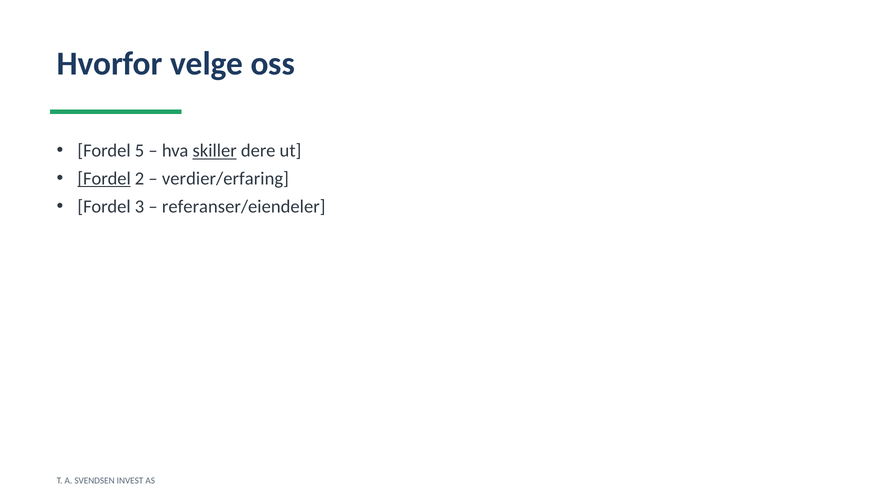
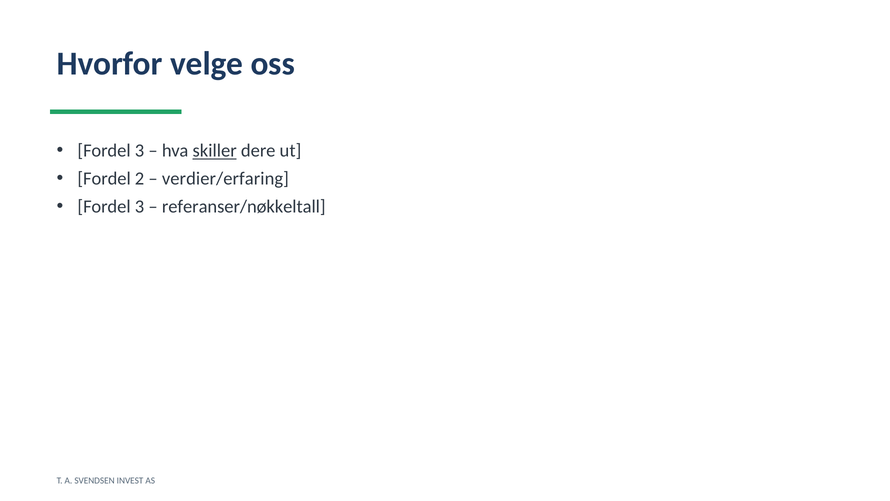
5 at (140, 151): 5 -> 3
Fordel at (104, 179) underline: present -> none
referanser/eiendeler: referanser/eiendeler -> referanser/nøkkeltall
